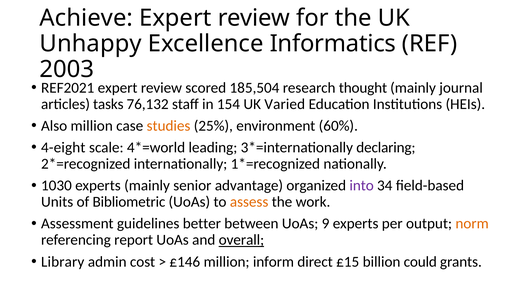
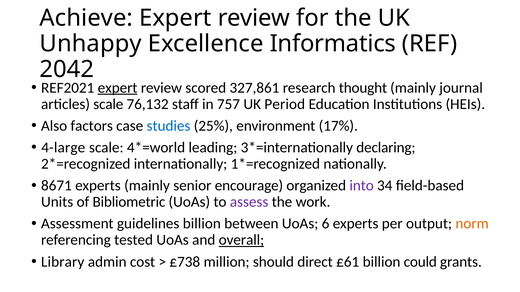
2003: 2003 -> 2042
expert at (118, 88) underline: none -> present
185,504: 185,504 -> 327,861
articles tasks: tasks -> scale
154: 154 -> 757
Varied: Varied -> Period
Also million: million -> factors
studies colour: orange -> blue
60%: 60% -> 17%
4-eight: 4-eight -> 4-large
1030: 1030 -> 8671
advantage: advantage -> encourage
assess colour: orange -> purple
guidelines better: better -> billion
9: 9 -> 6
report: report -> tested
£146: £146 -> £738
inform: inform -> should
£15: £15 -> £61
